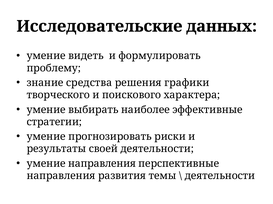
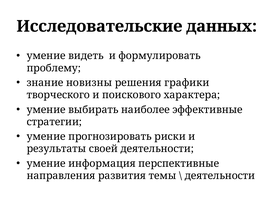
средства: средства -> новизны
умение направления: направления -> информация
